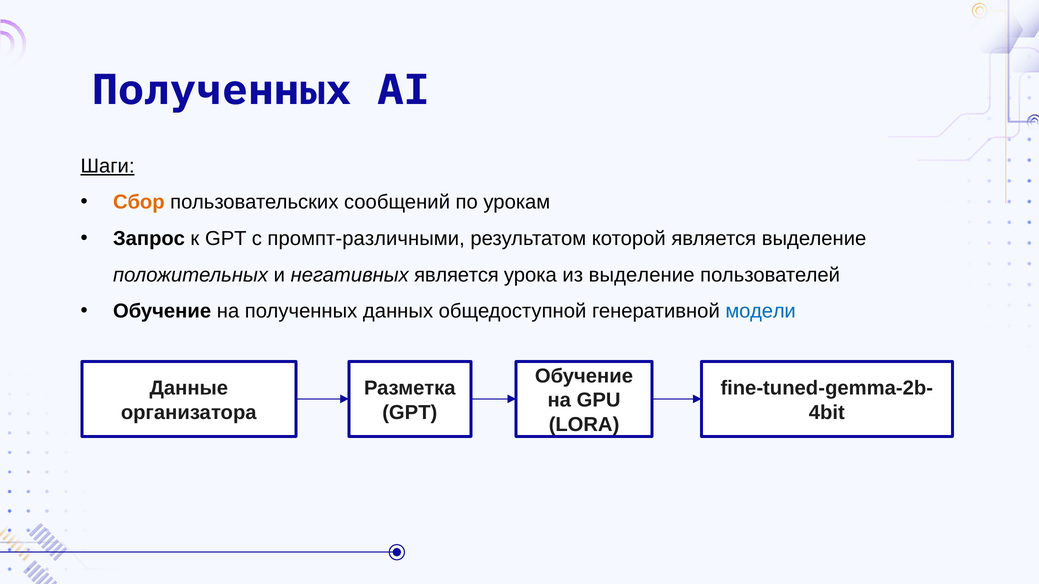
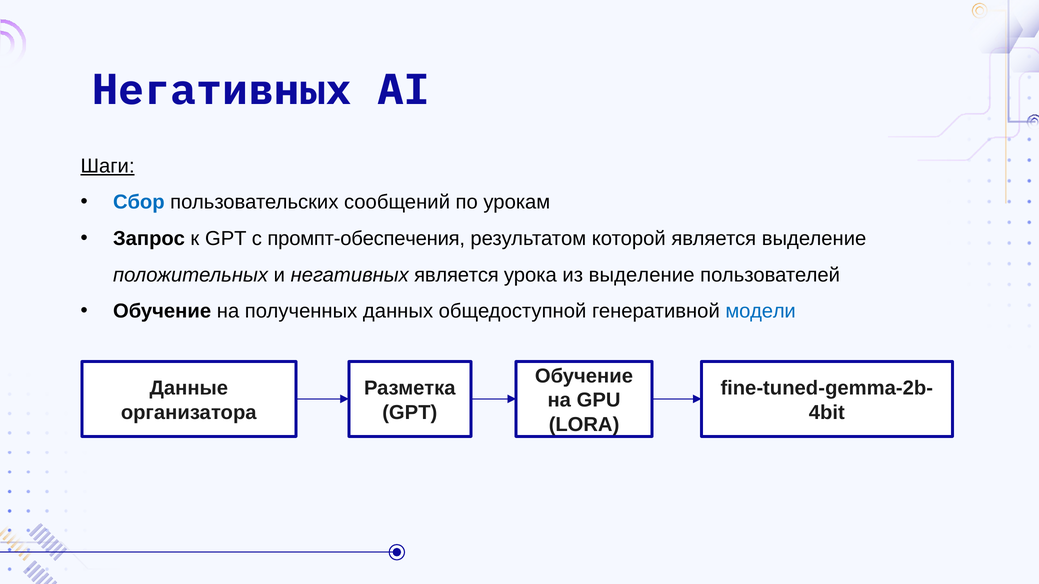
Полученных at (222, 90): Полученных -> Негативных
Сбор colour: orange -> blue
промпт-различными: промпт-различными -> промпт-обеспечения
